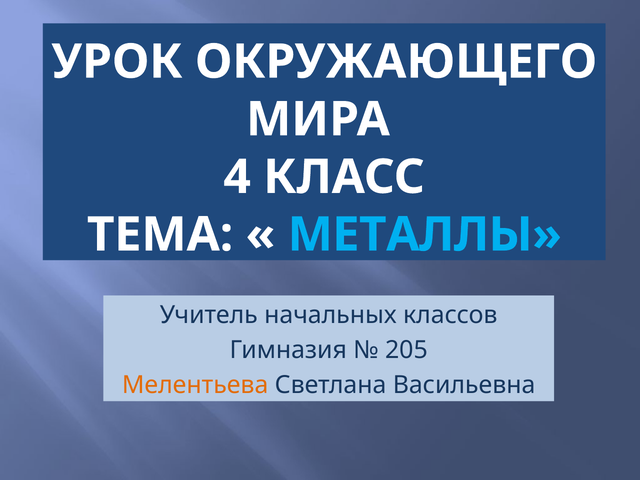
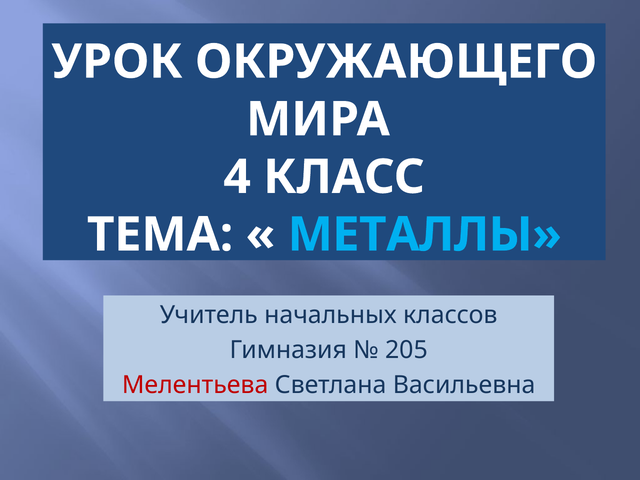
Мелентьева colour: orange -> red
